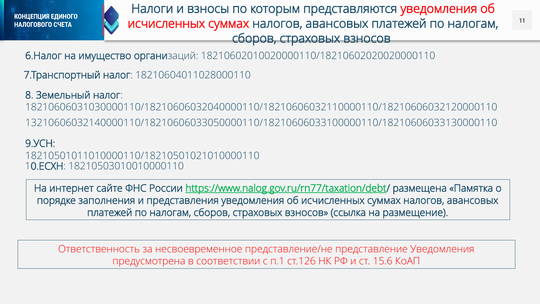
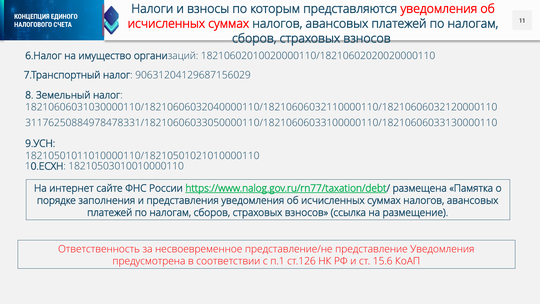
18210604011028000110: 18210604011028000110 -> 90631204129687156029
13210606032140000110/18210606033050000110/18210606033100000110/18210606033130000110: 13210606032140000110/18210606033050000110/18210606033100000110/18210606033130000110 -> 31176250884978478331/18210606033050000110/18210606033100000110/18210606033130000110
